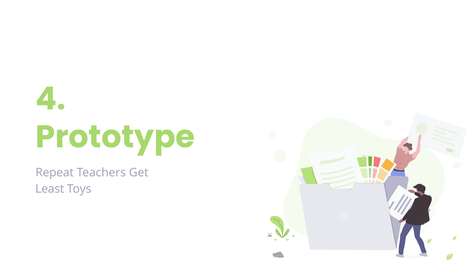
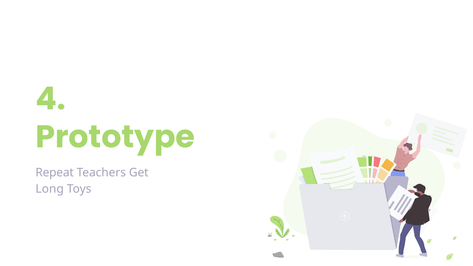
Least: Least -> Long
